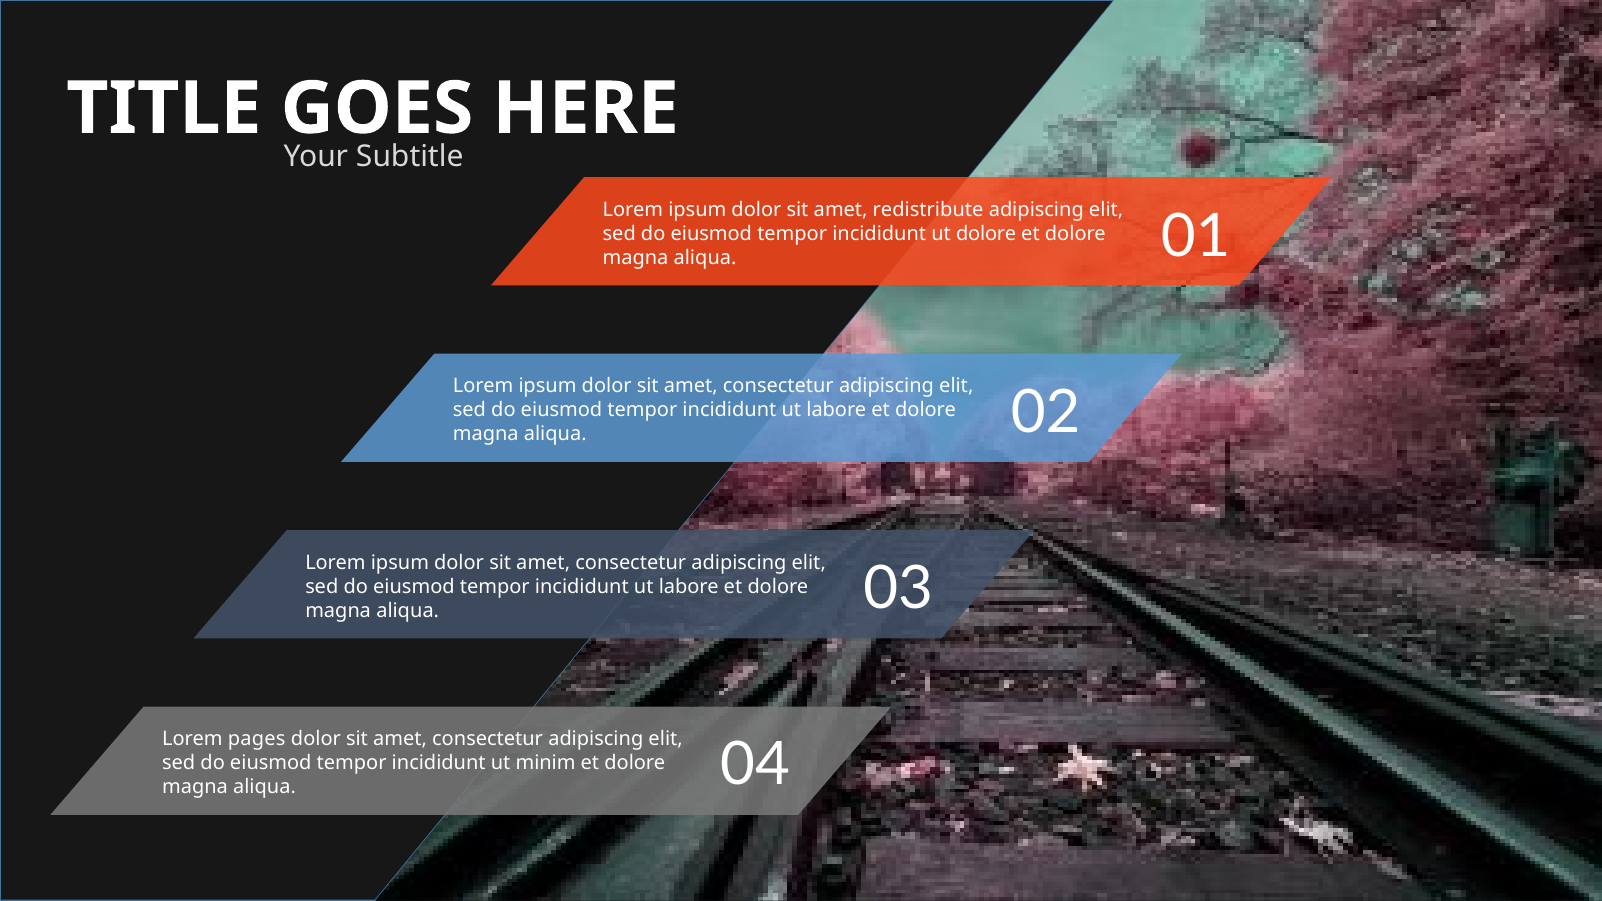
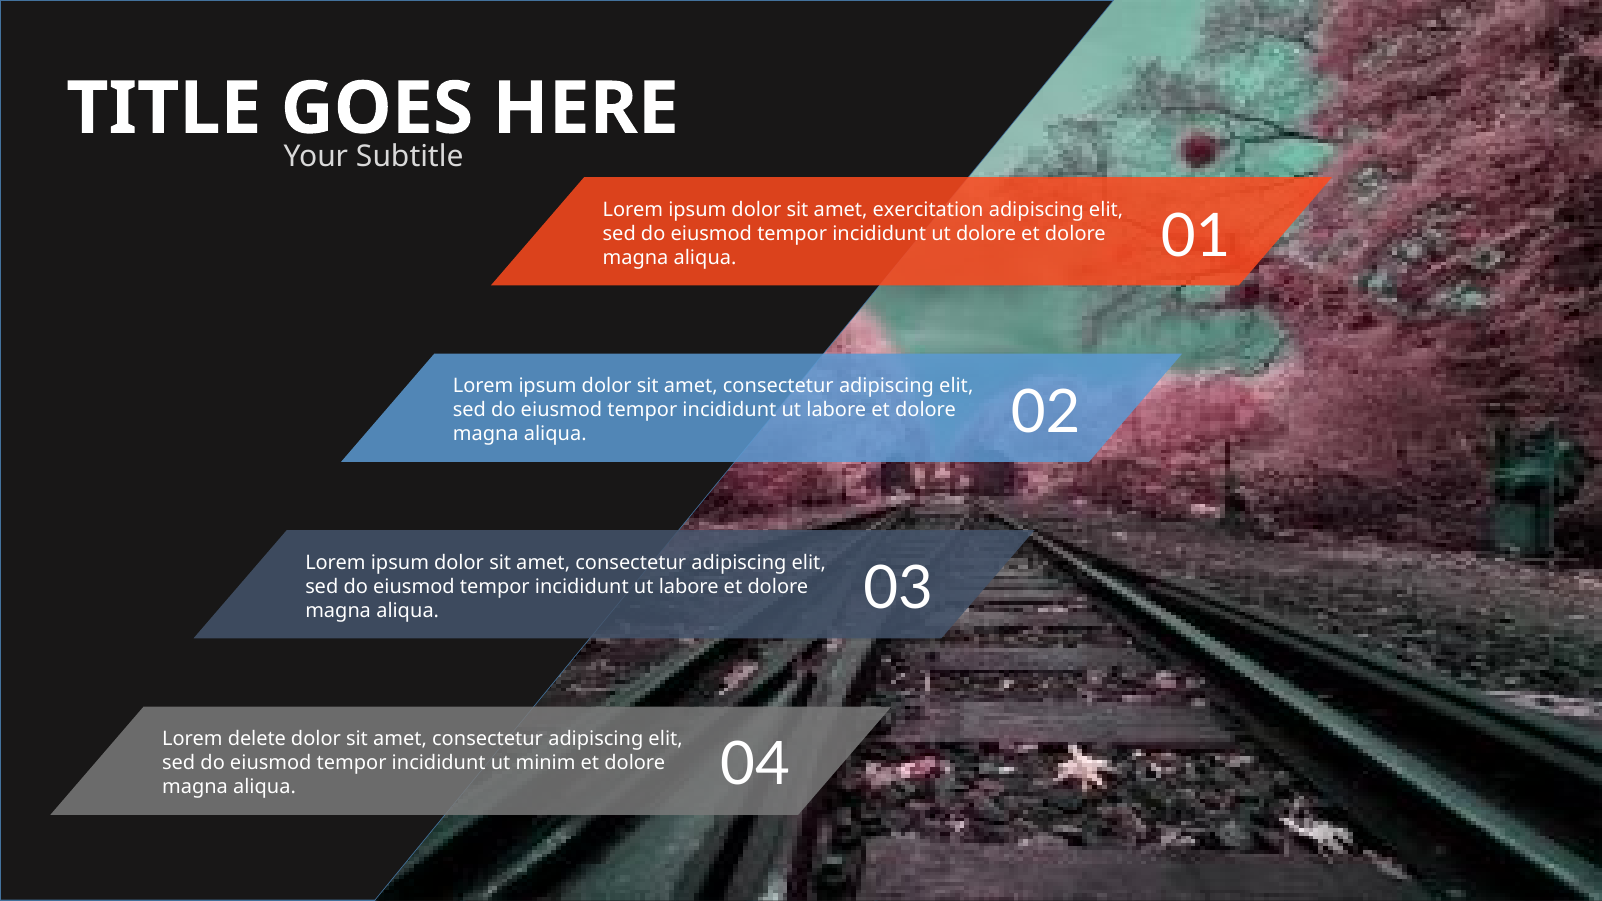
redistribute: redistribute -> exercitation
pages: pages -> delete
